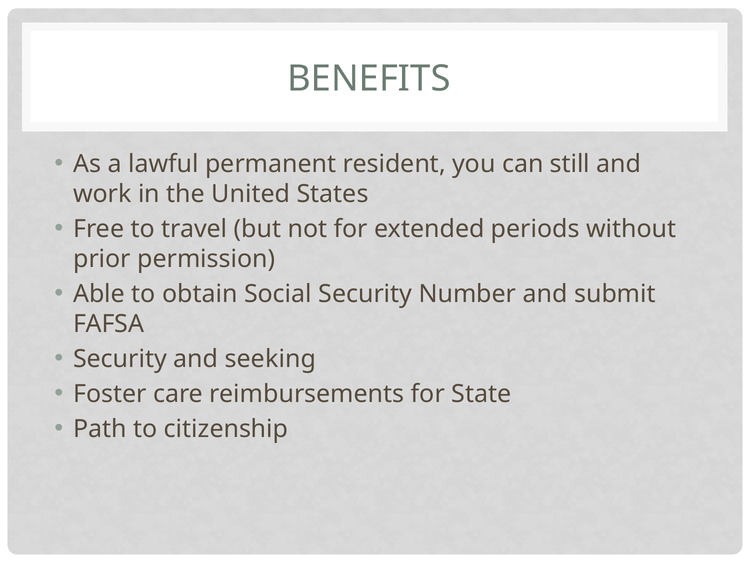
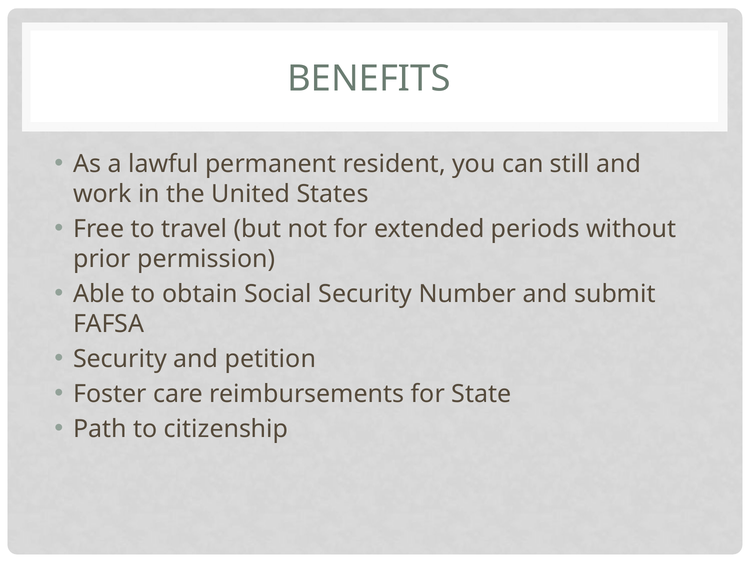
seeking: seeking -> petition
